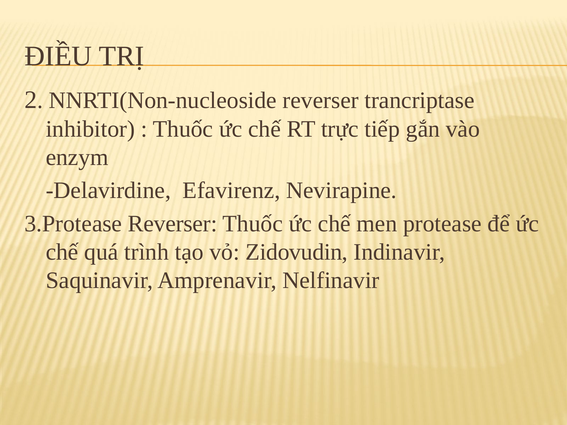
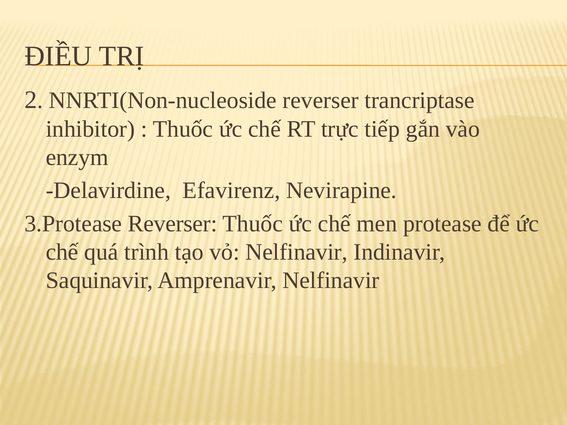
vỏ Zidovudin: Zidovudin -> Nelfinavir
